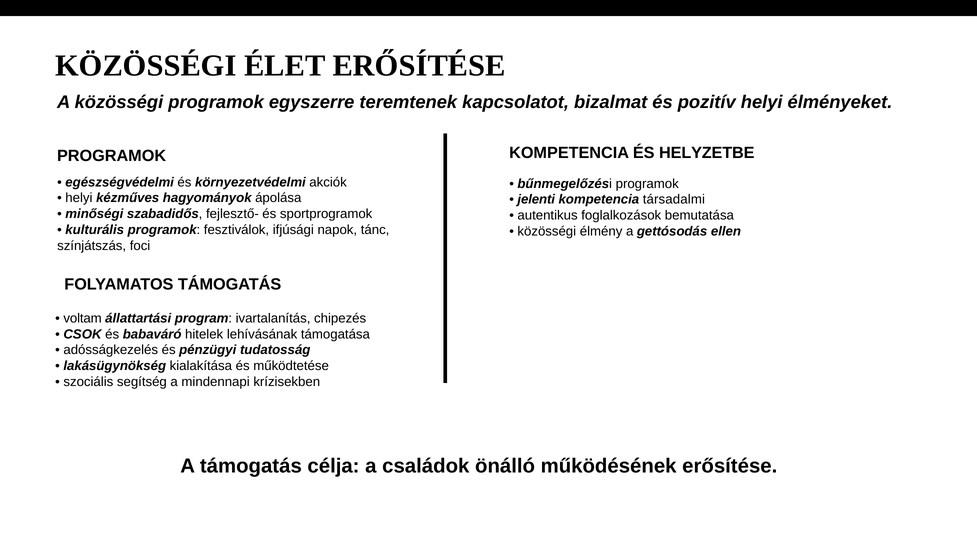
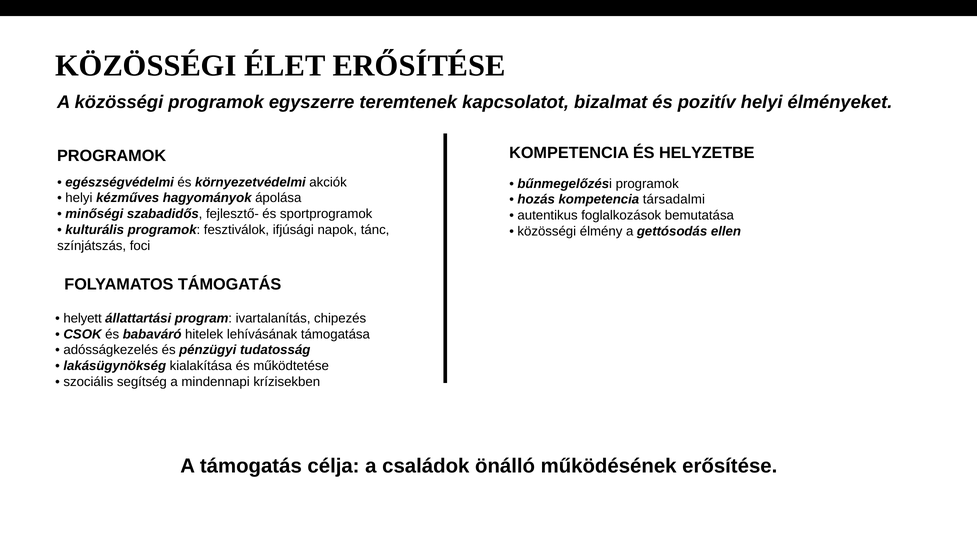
jelenti: jelenti -> hozás
voltam: voltam -> helyett
